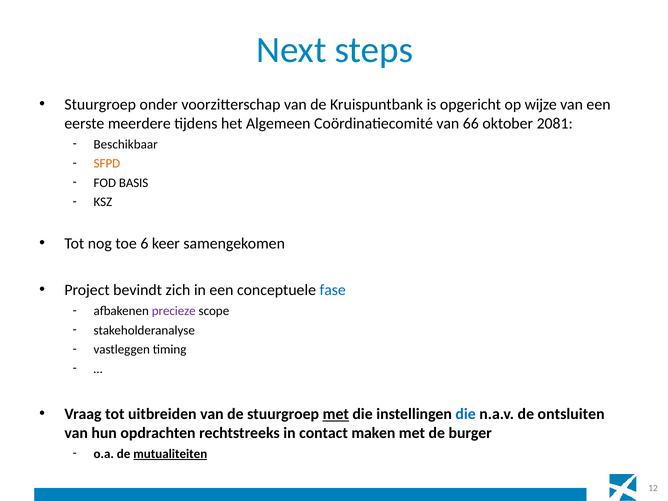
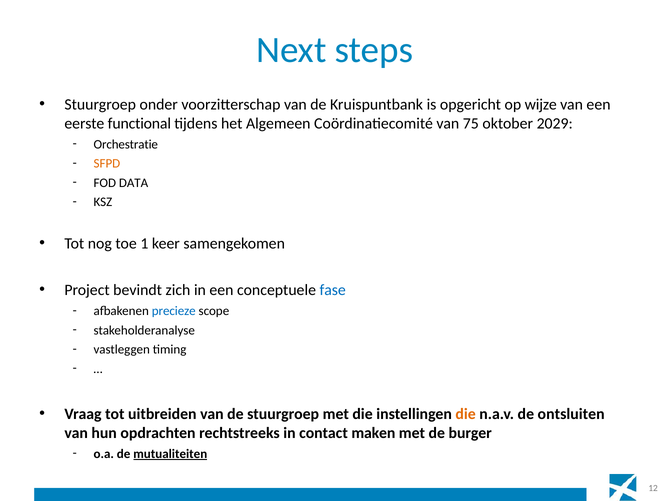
meerdere: meerdere -> functional
66: 66 -> 75
2081: 2081 -> 2029
Beschikbaar: Beschikbaar -> Orchestratie
BASIS: BASIS -> DATA
6: 6 -> 1
precieze colour: purple -> blue
met at (336, 414) underline: present -> none
die at (466, 414) colour: blue -> orange
